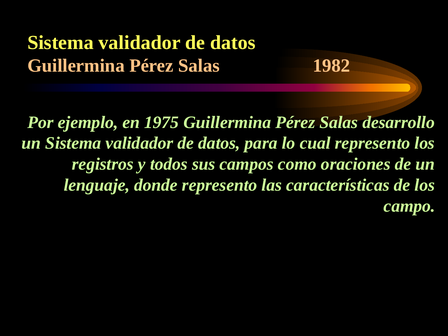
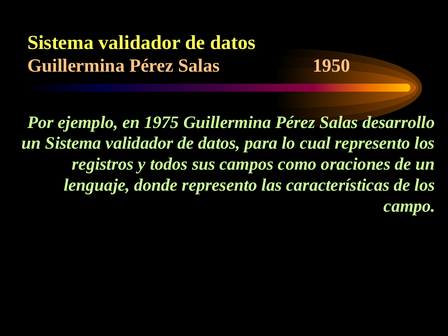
1982: 1982 -> 1950
